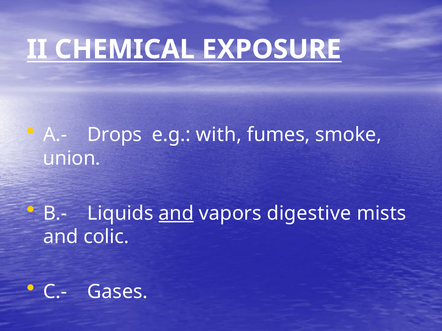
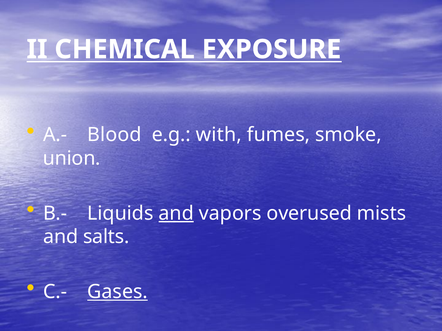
Drops: Drops -> Blood
digestive: digestive -> overused
colic: colic -> salts
Gases underline: none -> present
